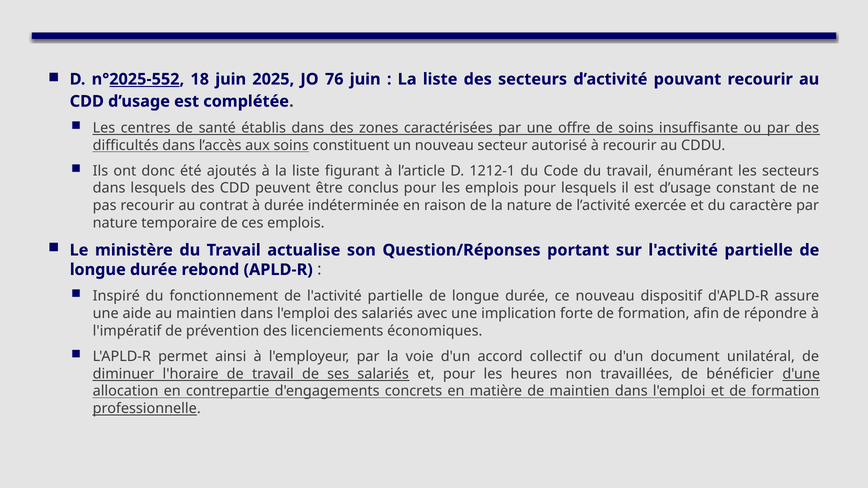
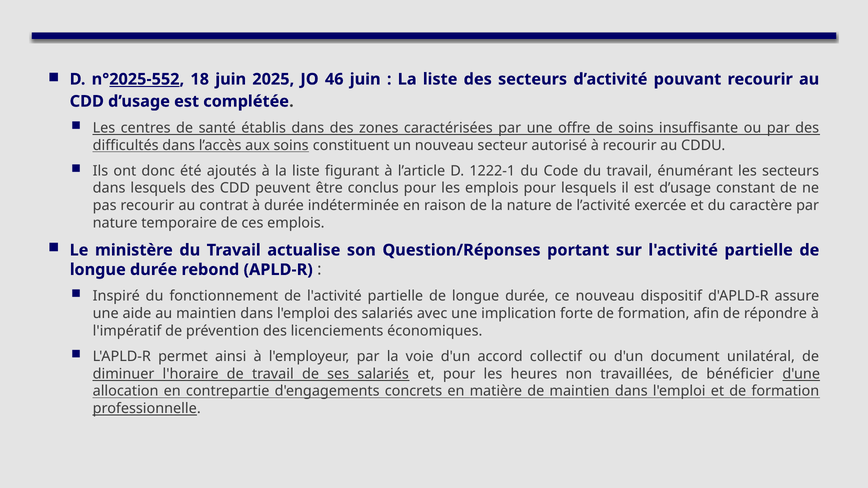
76: 76 -> 46
1212-1: 1212-1 -> 1222-1
